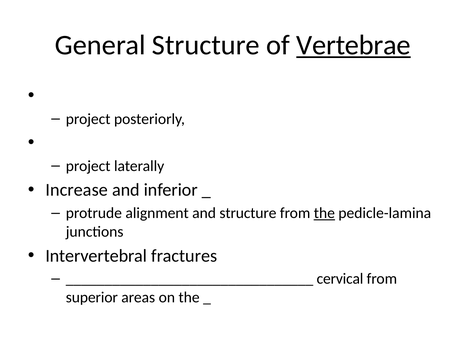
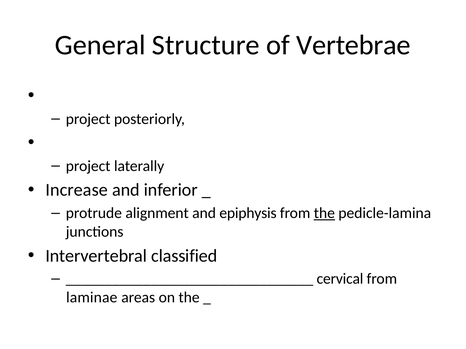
Vertebrae underline: present -> none
and structure: structure -> epiphysis
fractures: fractures -> classified
superior: superior -> laminae
